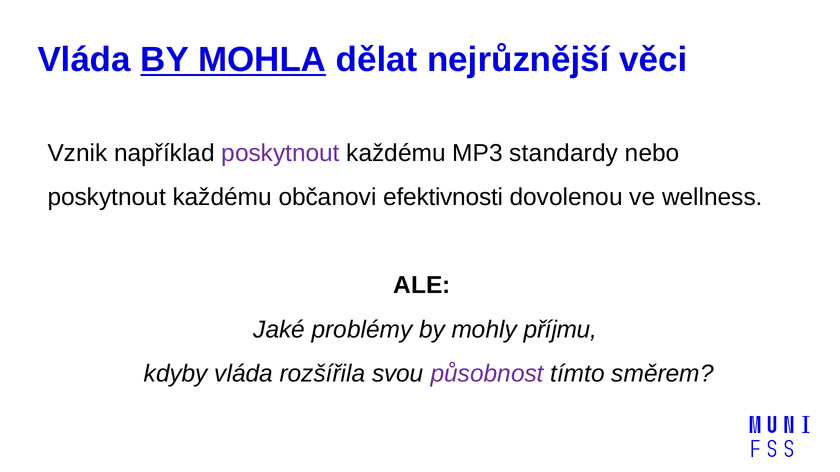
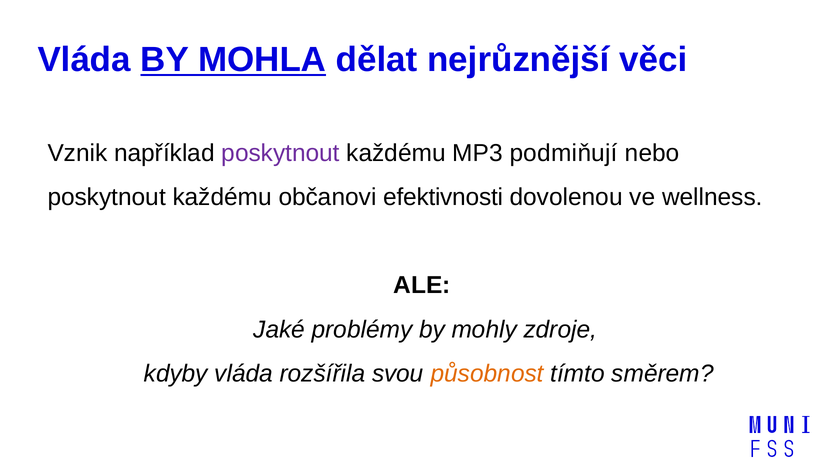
standardy: standardy -> podmiňují
příjmu: příjmu -> zdroje
působnost colour: purple -> orange
